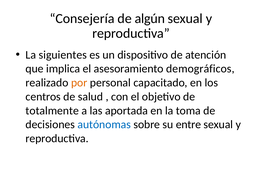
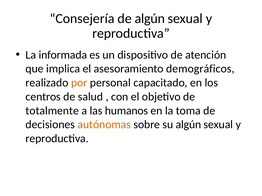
siguientes: siguientes -> informada
aportada: aportada -> humanos
autónomas colour: blue -> orange
su entre: entre -> algún
